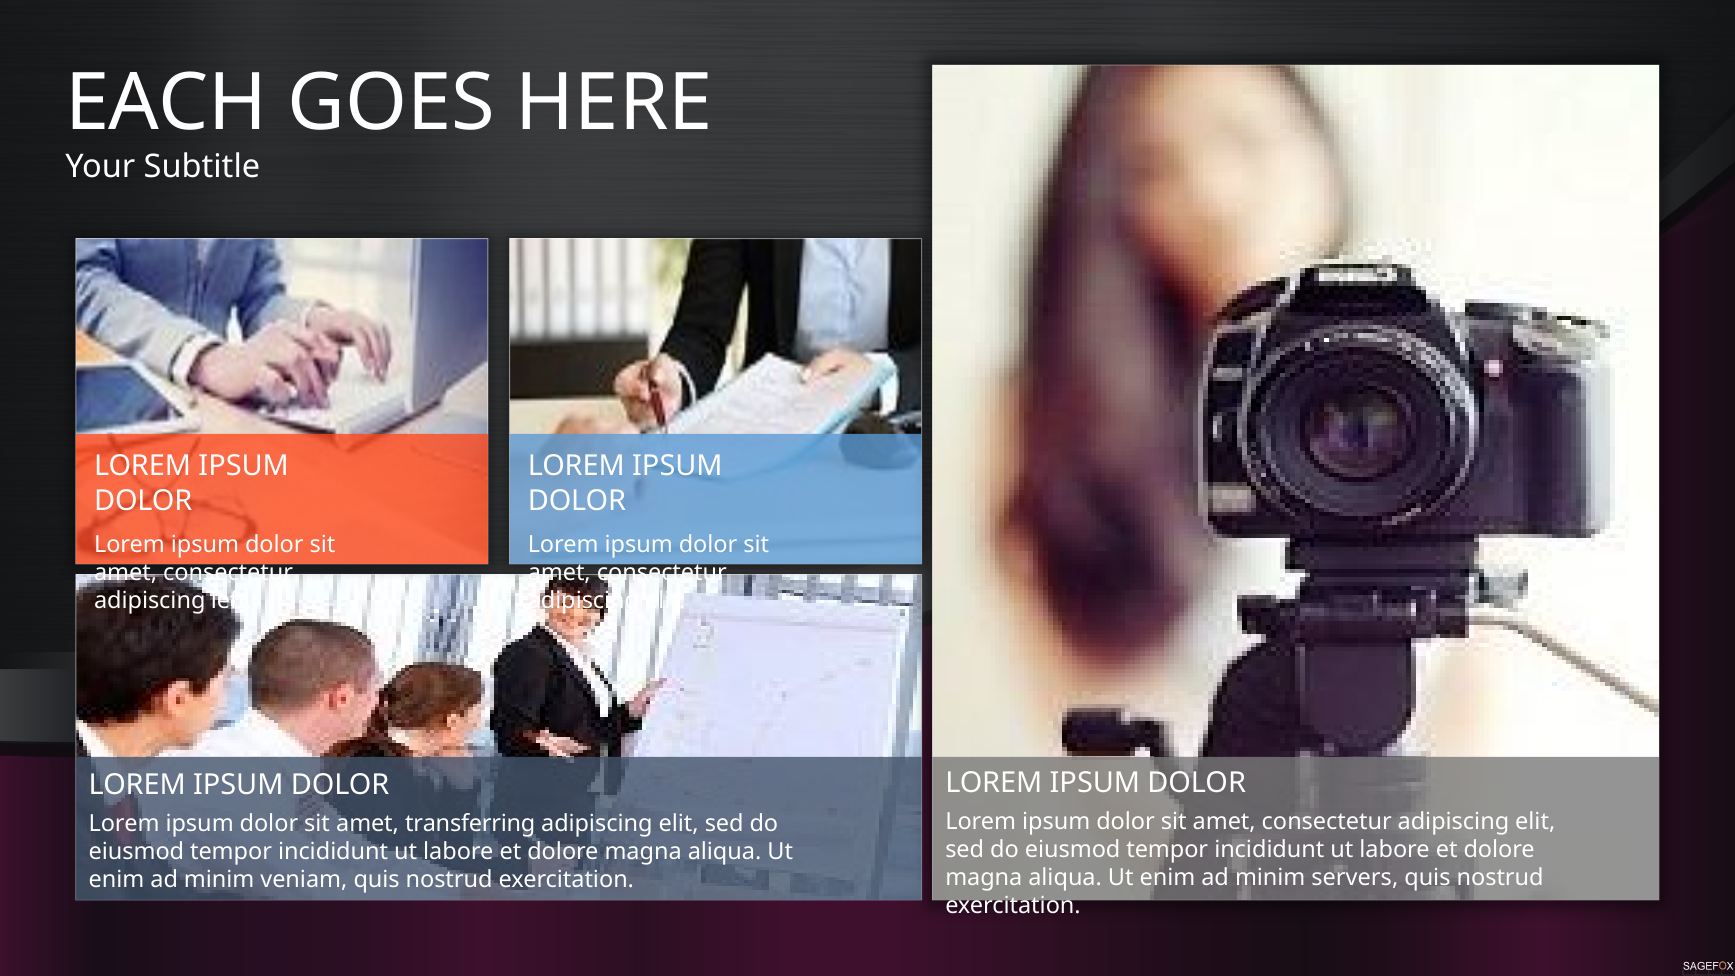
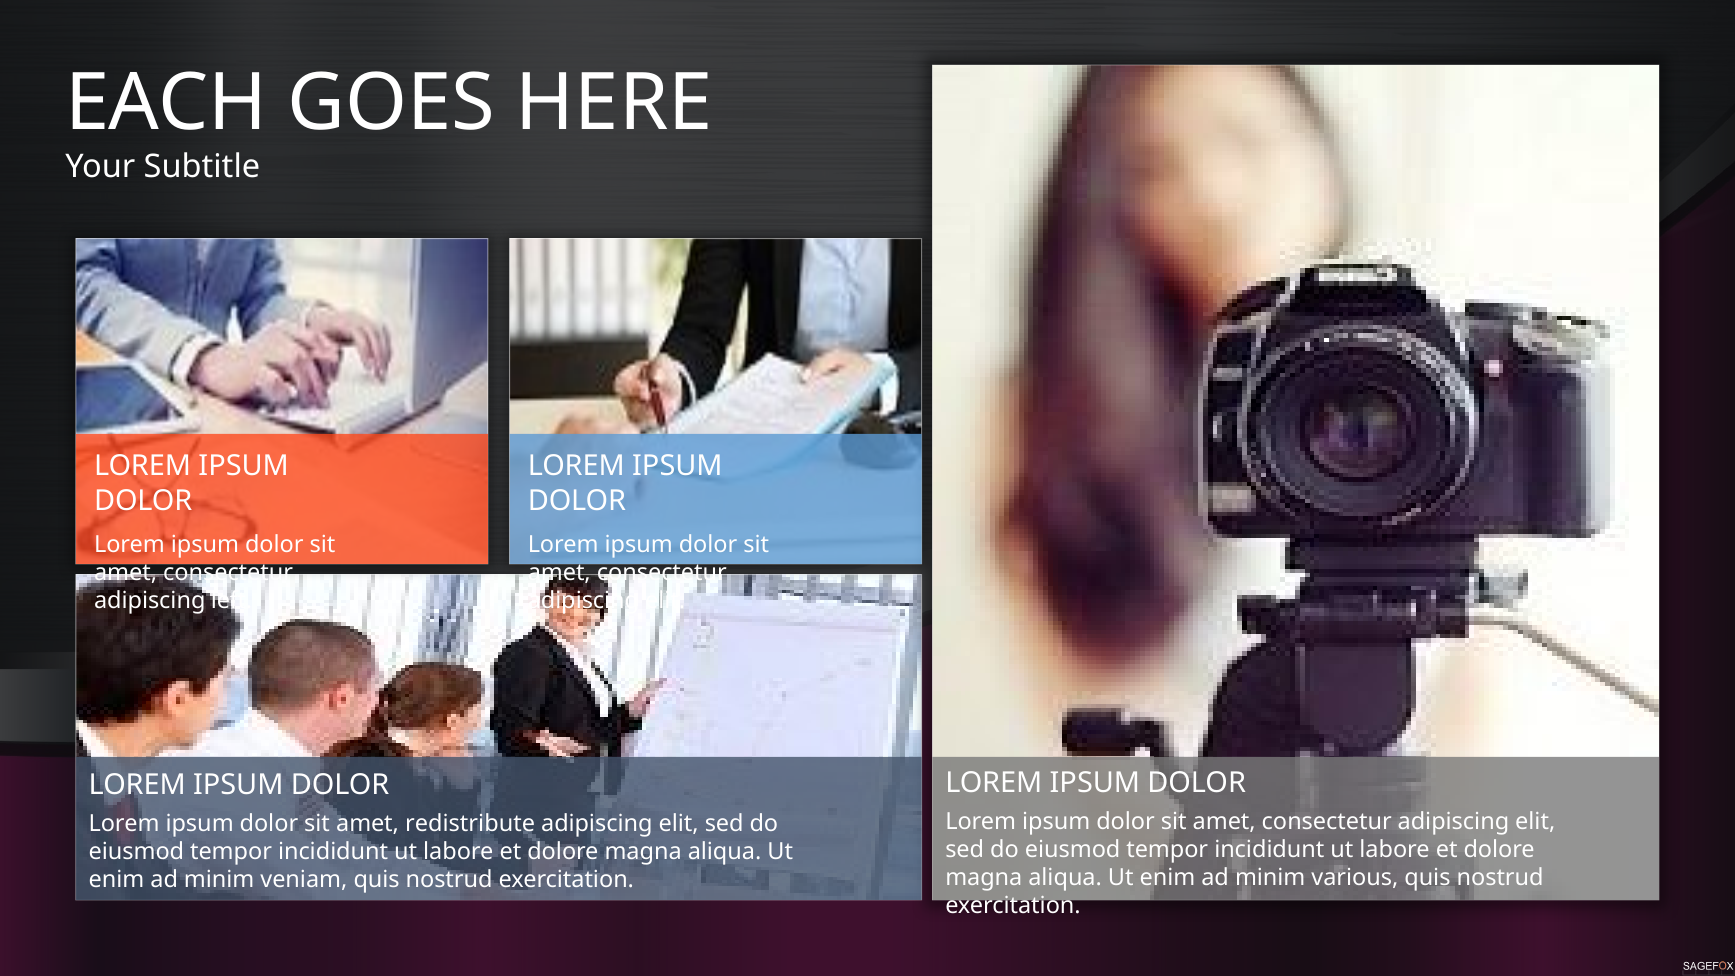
transferring: transferring -> redistribute
servers: servers -> various
